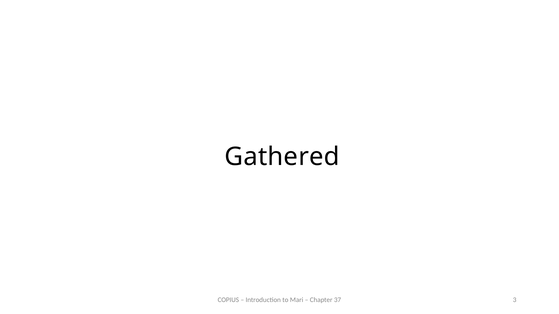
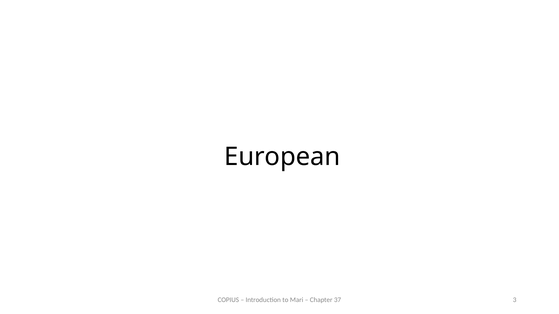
Gathered: Gathered -> European
